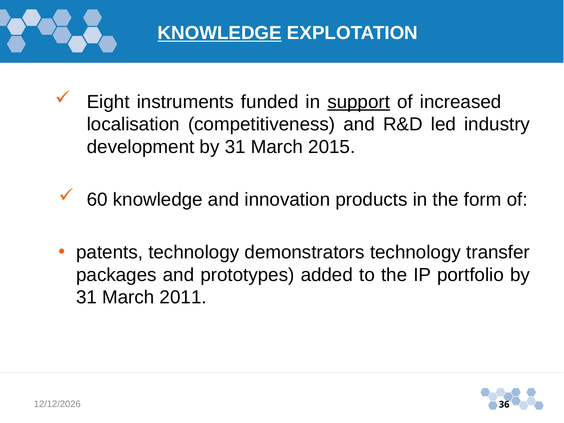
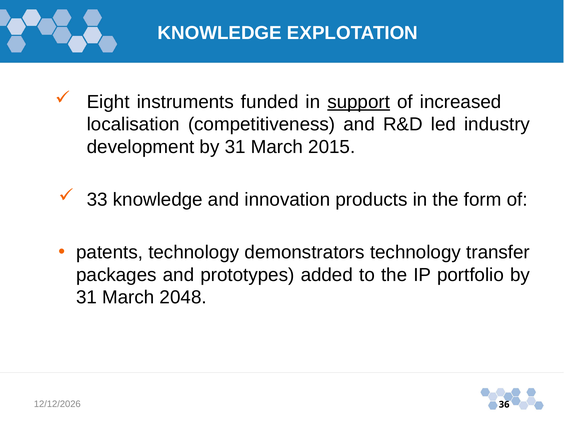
KNOWLEDGE at (220, 33) underline: present -> none
60: 60 -> 33
2011: 2011 -> 2048
